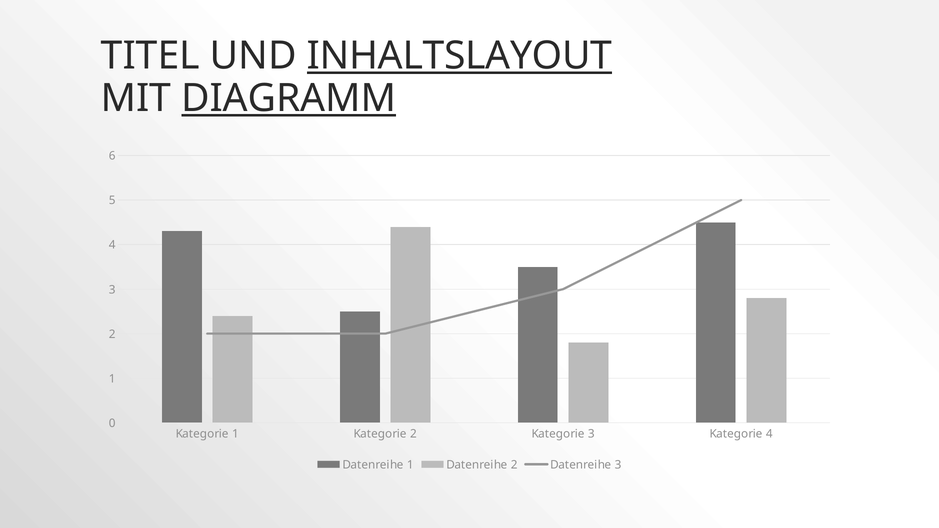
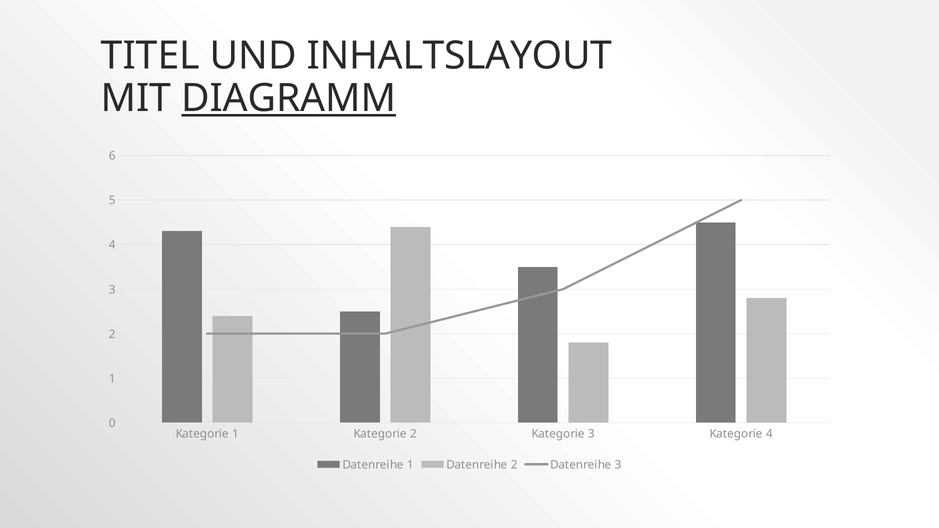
INHALTSLAYOUT underline: present -> none
